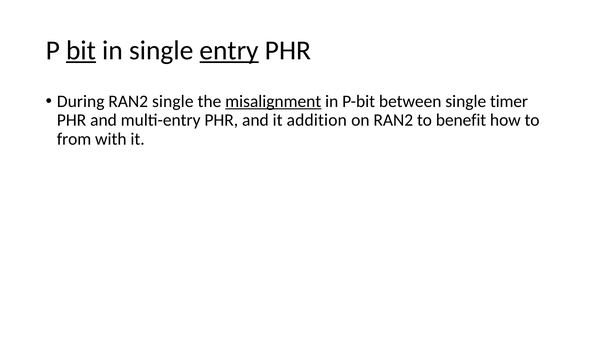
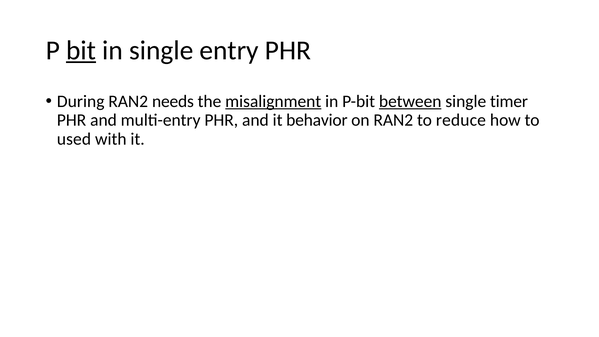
entry underline: present -> none
RAN2 single: single -> needs
between underline: none -> present
addition: addition -> behavior
benefit: benefit -> reduce
from: from -> used
